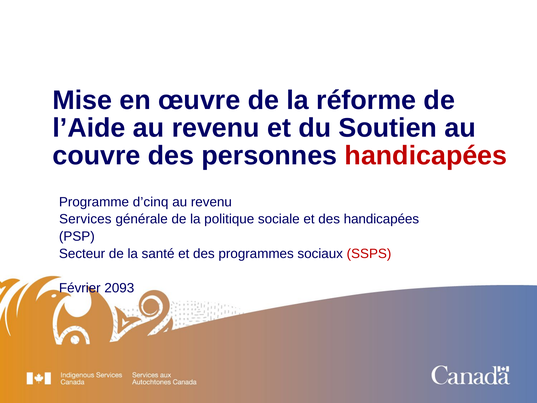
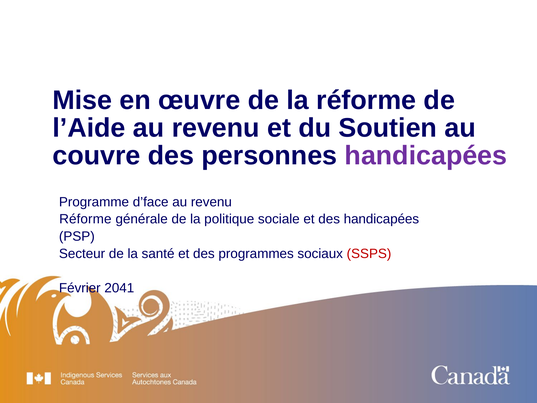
handicapées at (426, 156) colour: red -> purple
d’cinq: d’cinq -> d’face
Services at (85, 219): Services -> Réforme
2093: 2093 -> 2041
